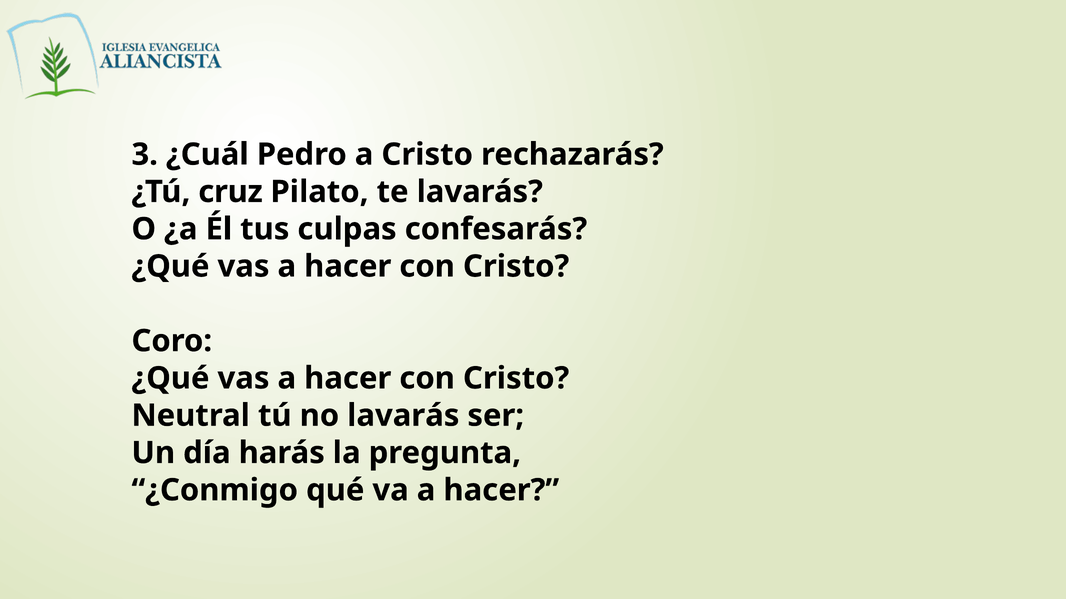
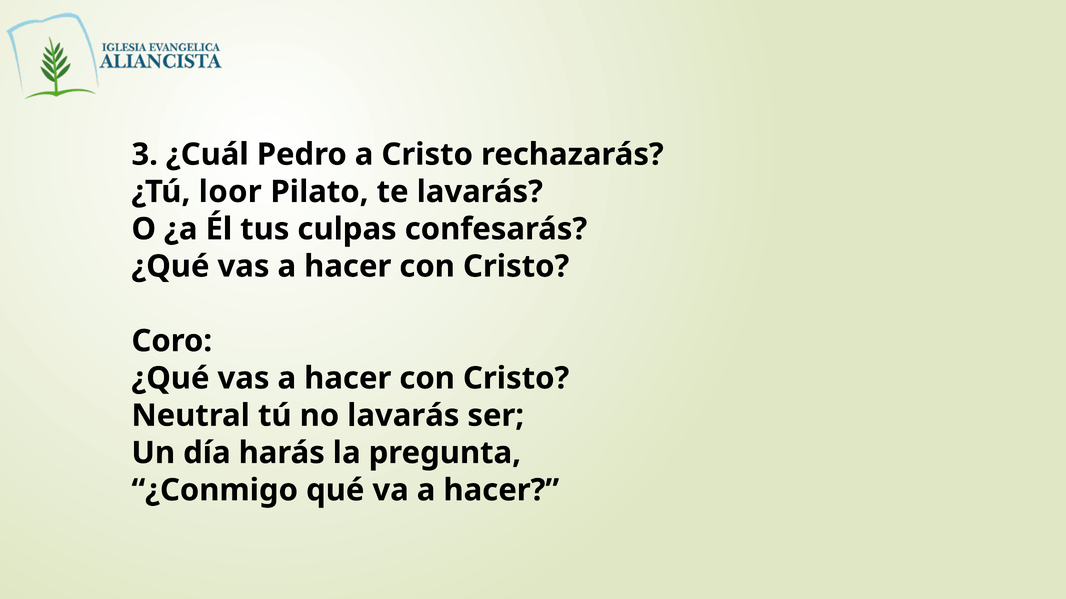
cruz: cruz -> loor
